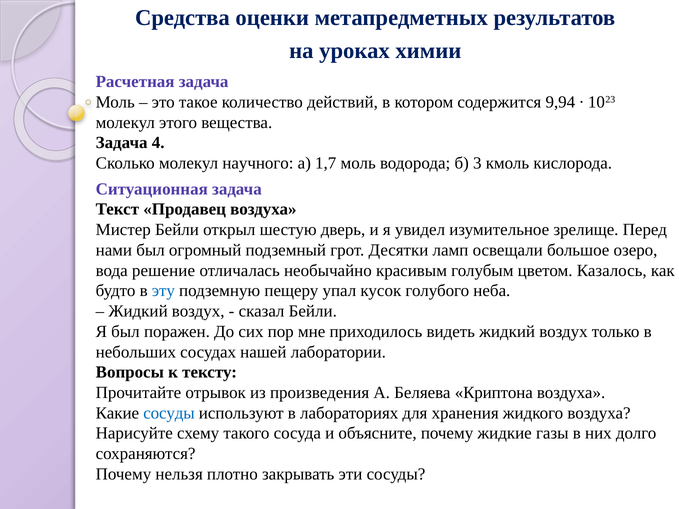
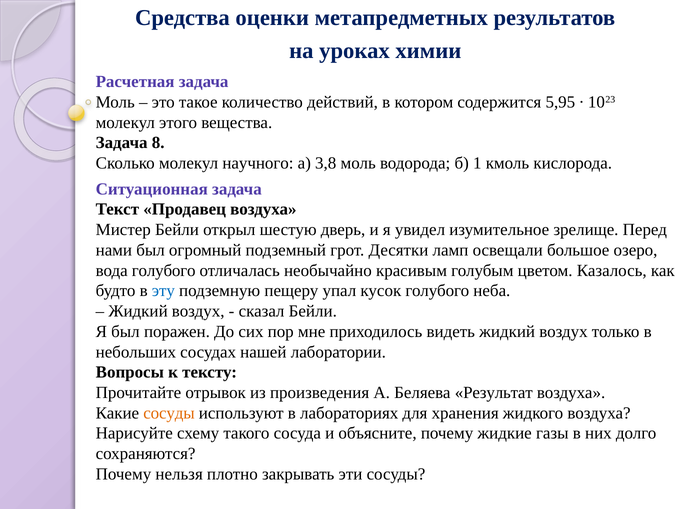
9,94: 9,94 -> 5,95
4: 4 -> 8
1,7: 1,7 -> 3,8
3: 3 -> 1
вода решение: решение -> голубого
Криптона: Криптона -> Результат
сосуды at (169, 413) colour: blue -> orange
